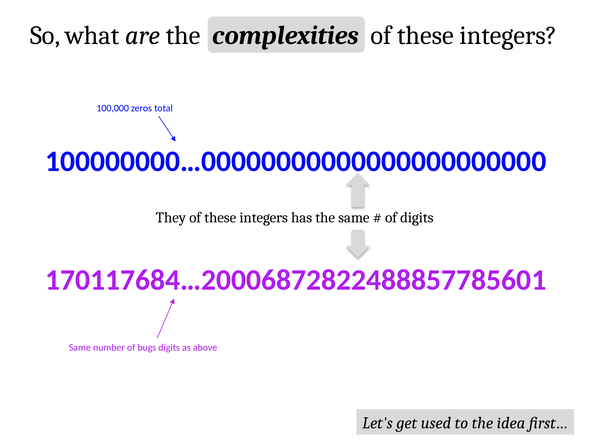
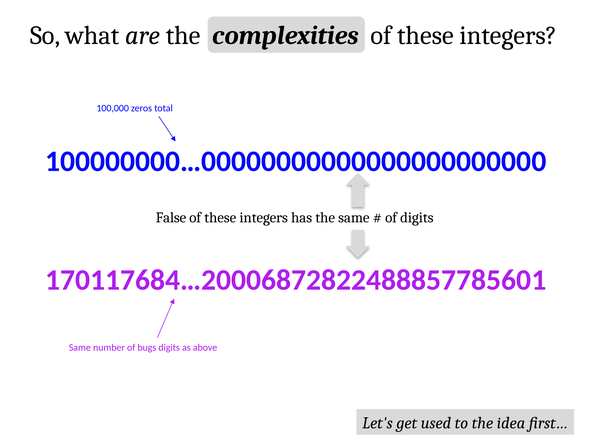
They: They -> False
